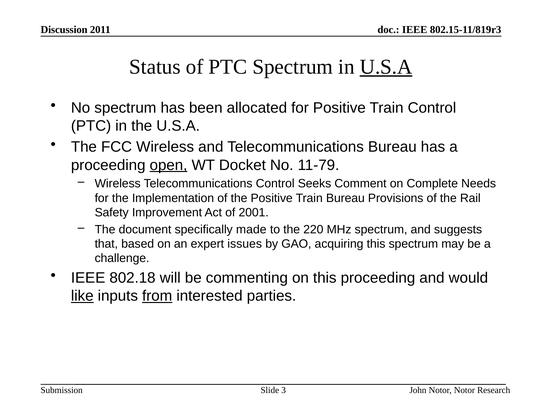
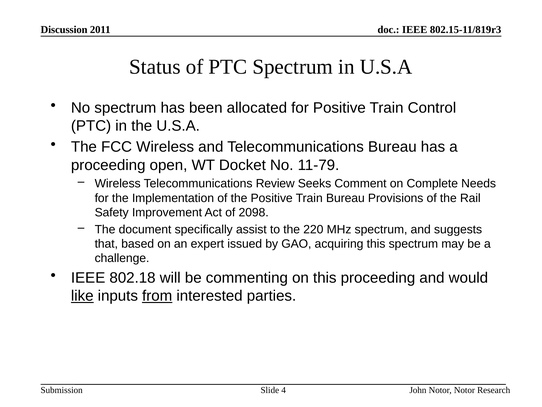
U.S.A at (386, 67) underline: present -> none
open underline: present -> none
Telecommunications Control: Control -> Review
2001: 2001 -> 2098
made: made -> assist
issues: issues -> issued
3: 3 -> 4
